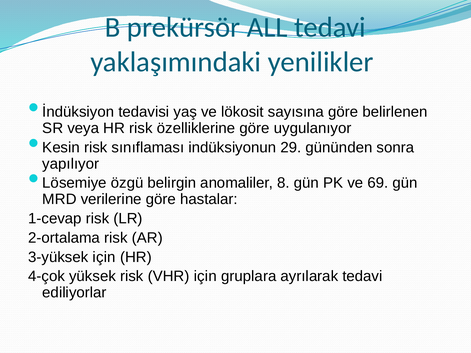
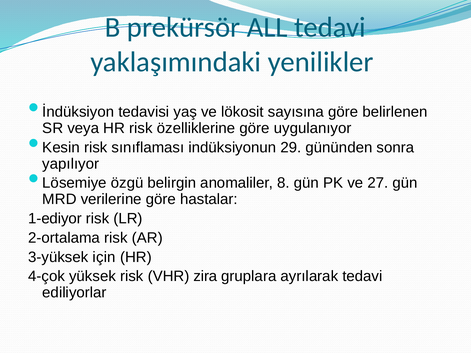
69: 69 -> 27
1-cevap: 1-cevap -> 1-ediyor
VHR için: için -> zira
